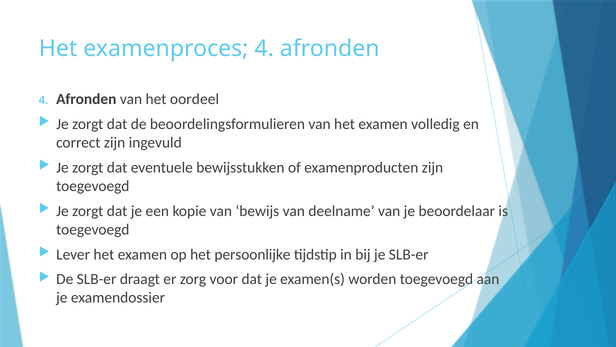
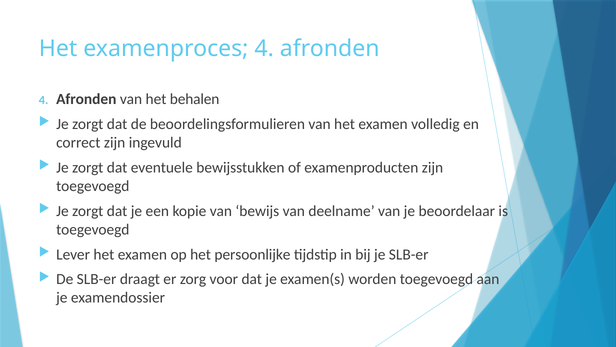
oordeel: oordeel -> behalen
